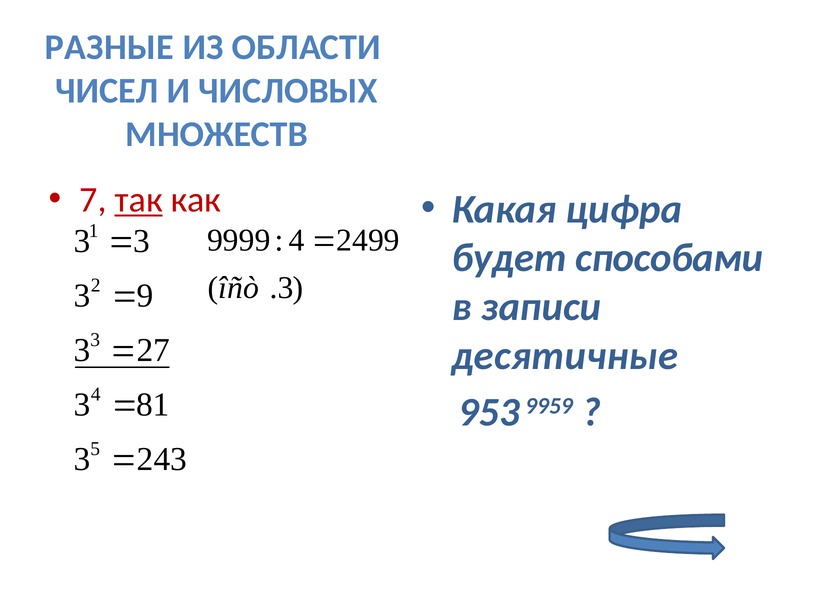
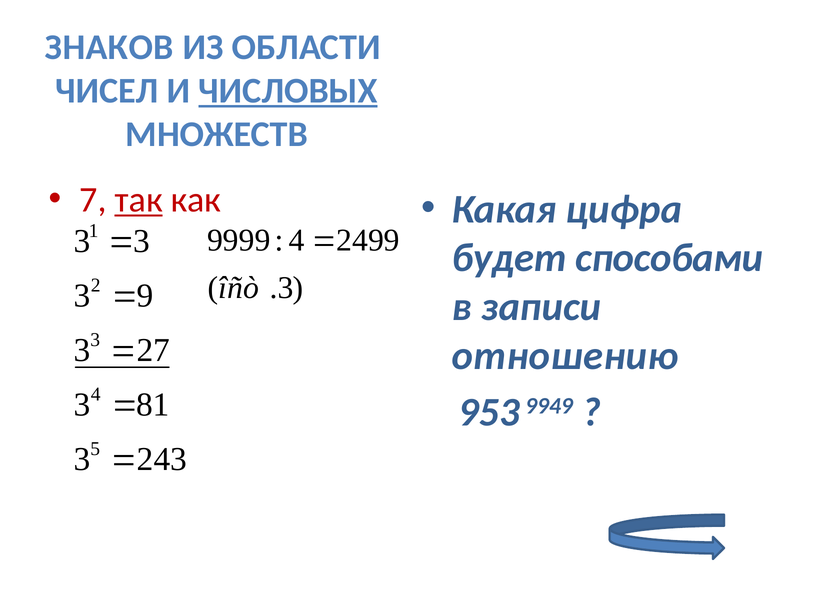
РАЗНЫЕ: РАЗНЫЕ -> ЗНАКОВ
ЧИСЛОВЫХ underline: none -> present
десятичные: десятичные -> отношению
9959: 9959 -> 9949
